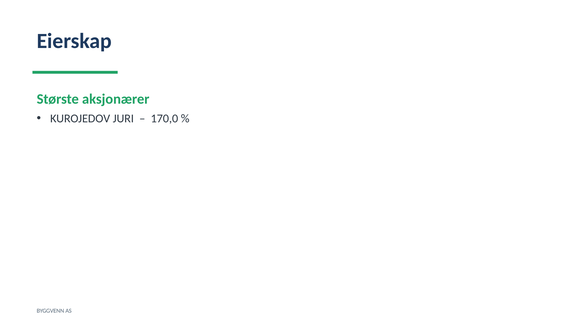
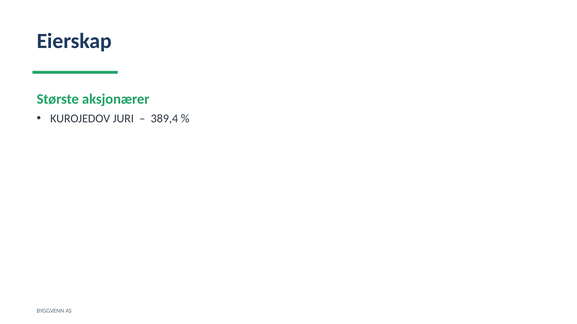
170,0: 170,0 -> 389,4
